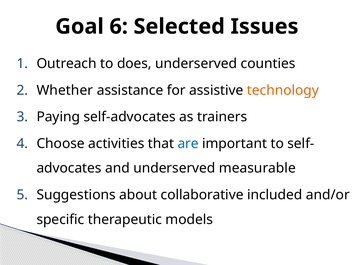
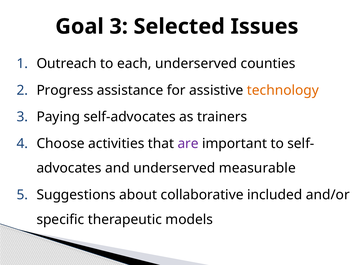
Goal 6: 6 -> 3
does: does -> each
Whether: Whether -> Progress
are colour: blue -> purple
